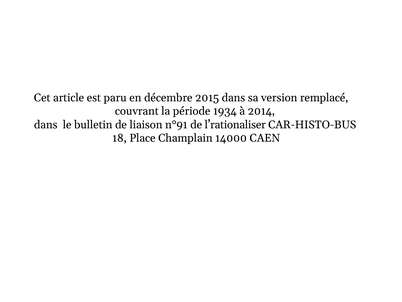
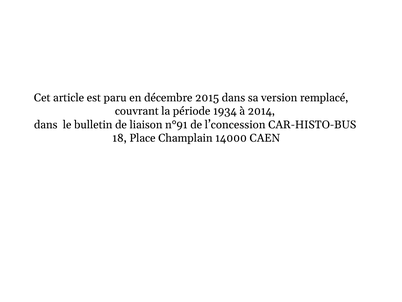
l’rationaliser: l’rationaliser -> l’concession
